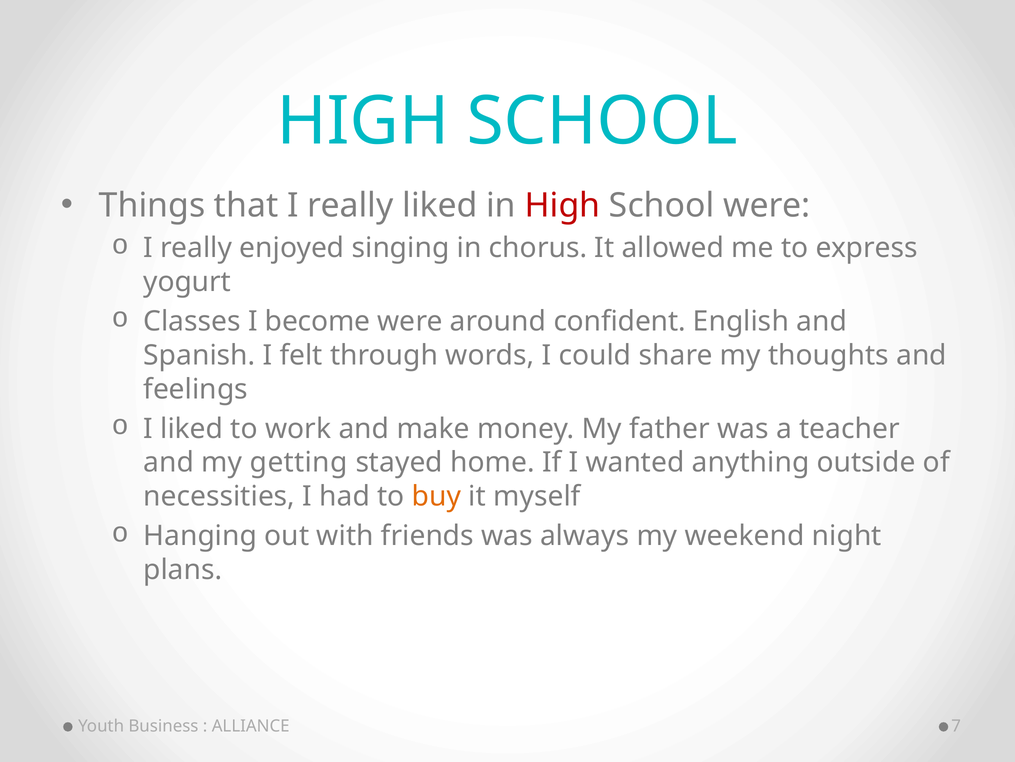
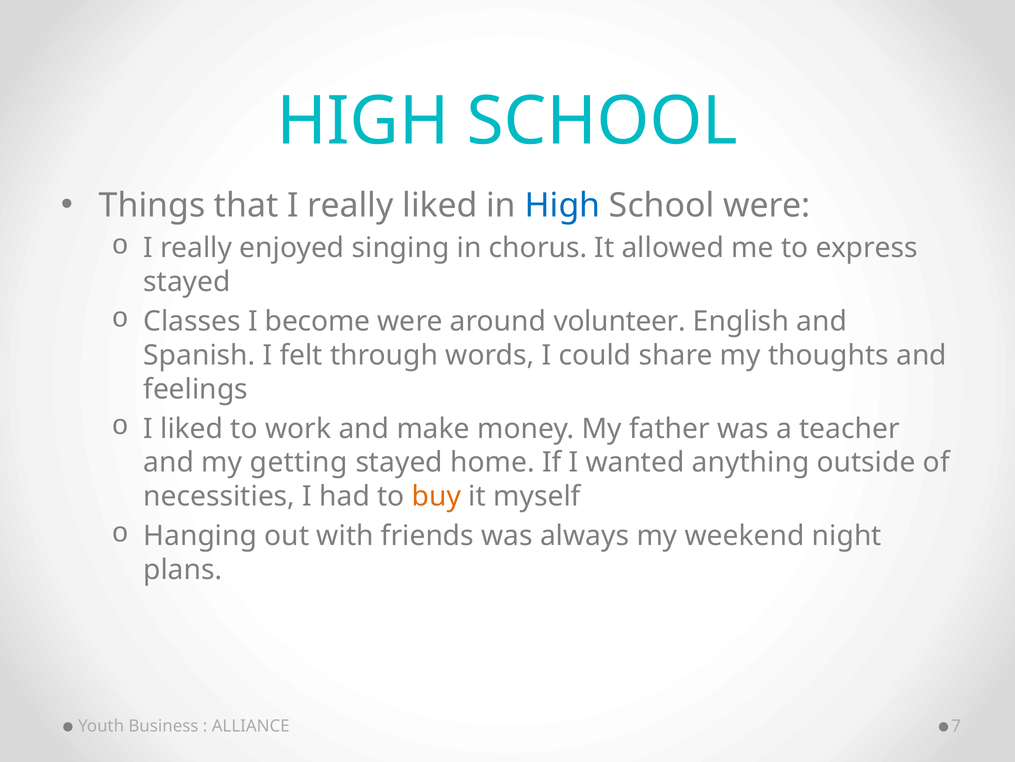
High at (562, 205) colour: red -> blue
yogurt at (187, 282): yogurt -> stayed
confident: confident -> volunteer
